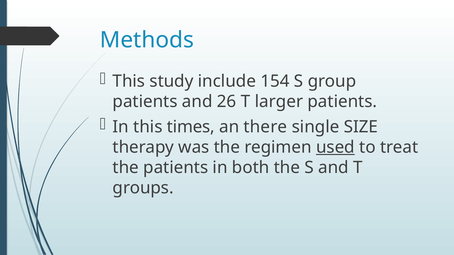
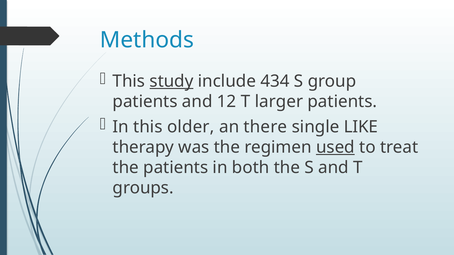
study underline: none -> present
154: 154 -> 434
26: 26 -> 12
times: times -> older
SIZE: SIZE -> LIKE
